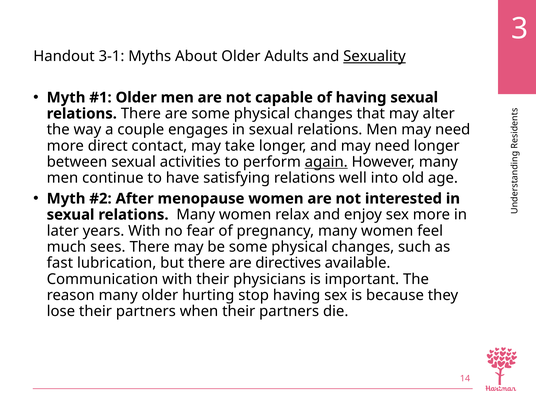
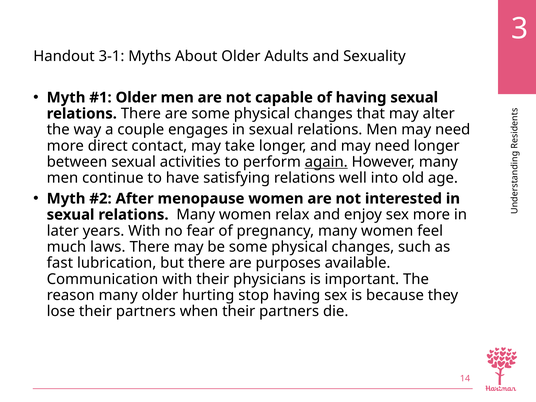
Sexuality underline: present -> none
sees: sees -> laws
directives: directives -> purposes
